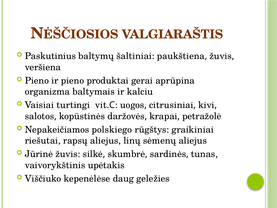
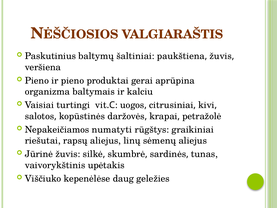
polskiego: polskiego -> numatyti
